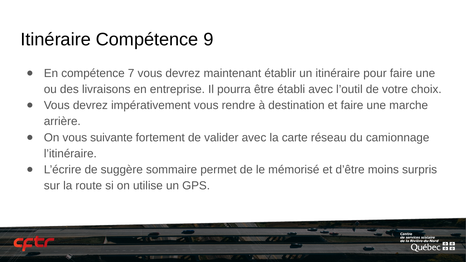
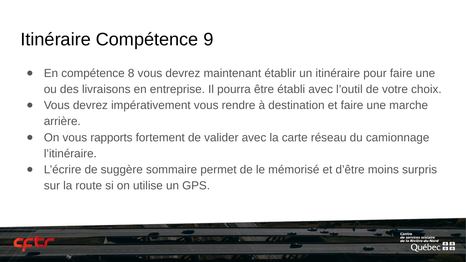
7: 7 -> 8
suivante: suivante -> rapports
